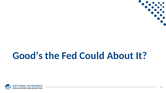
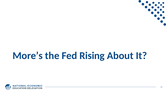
Good’s: Good’s -> More’s
Could: Could -> Rising
